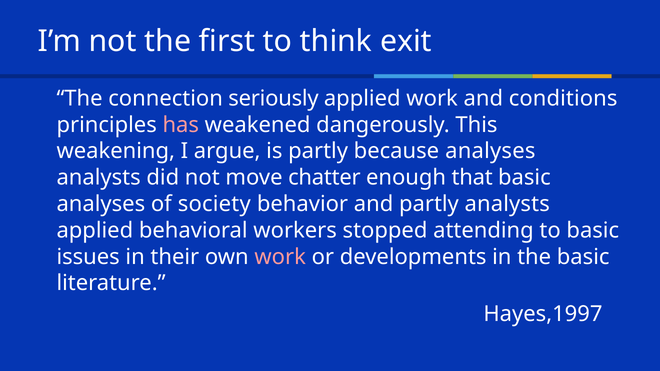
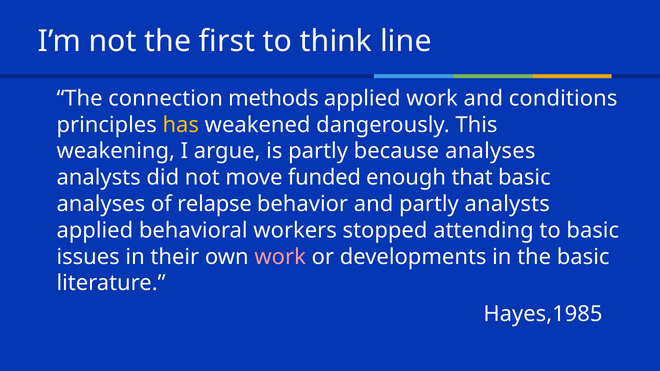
exit: exit -> line
seriously: seriously -> methods
has colour: pink -> yellow
chatter: chatter -> funded
society: society -> relapse
Hayes,1997: Hayes,1997 -> Hayes,1985
